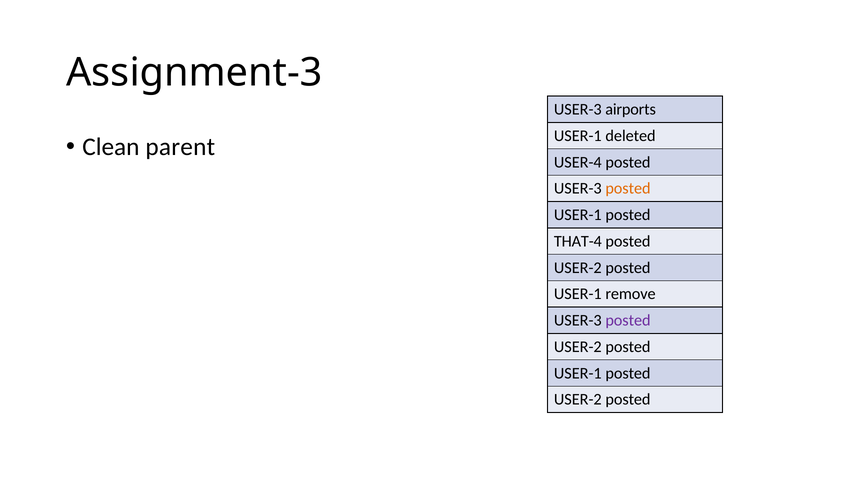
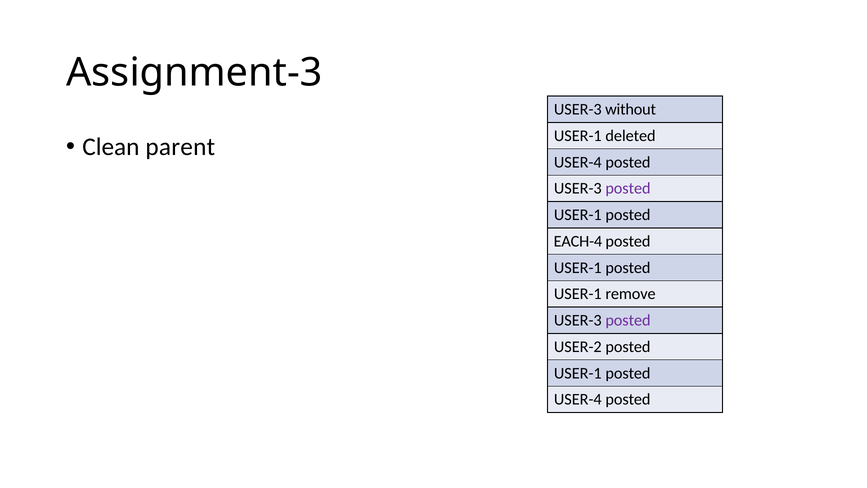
airports: airports -> without
posted at (628, 188) colour: orange -> purple
THAT-4: THAT-4 -> EACH-4
USER-2 at (578, 268): USER-2 -> USER-1
USER-2 at (578, 399): USER-2 -> USER-4
